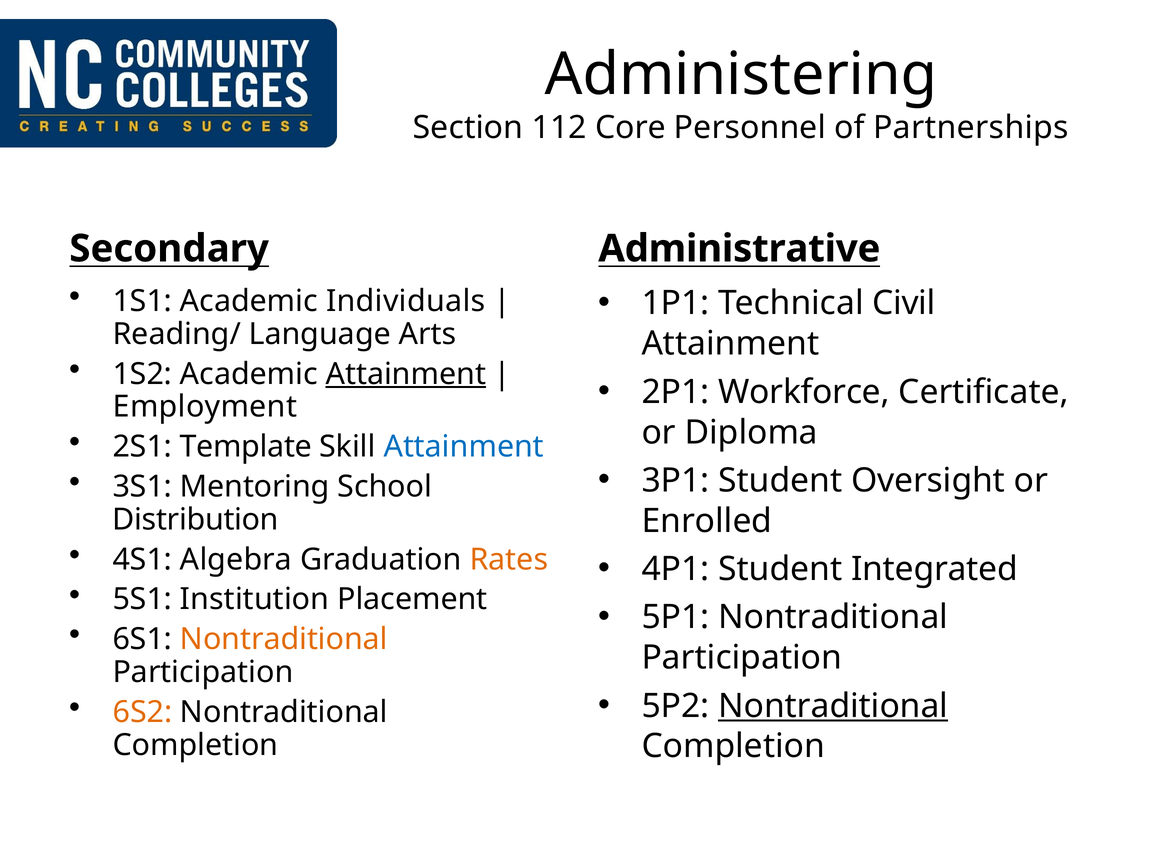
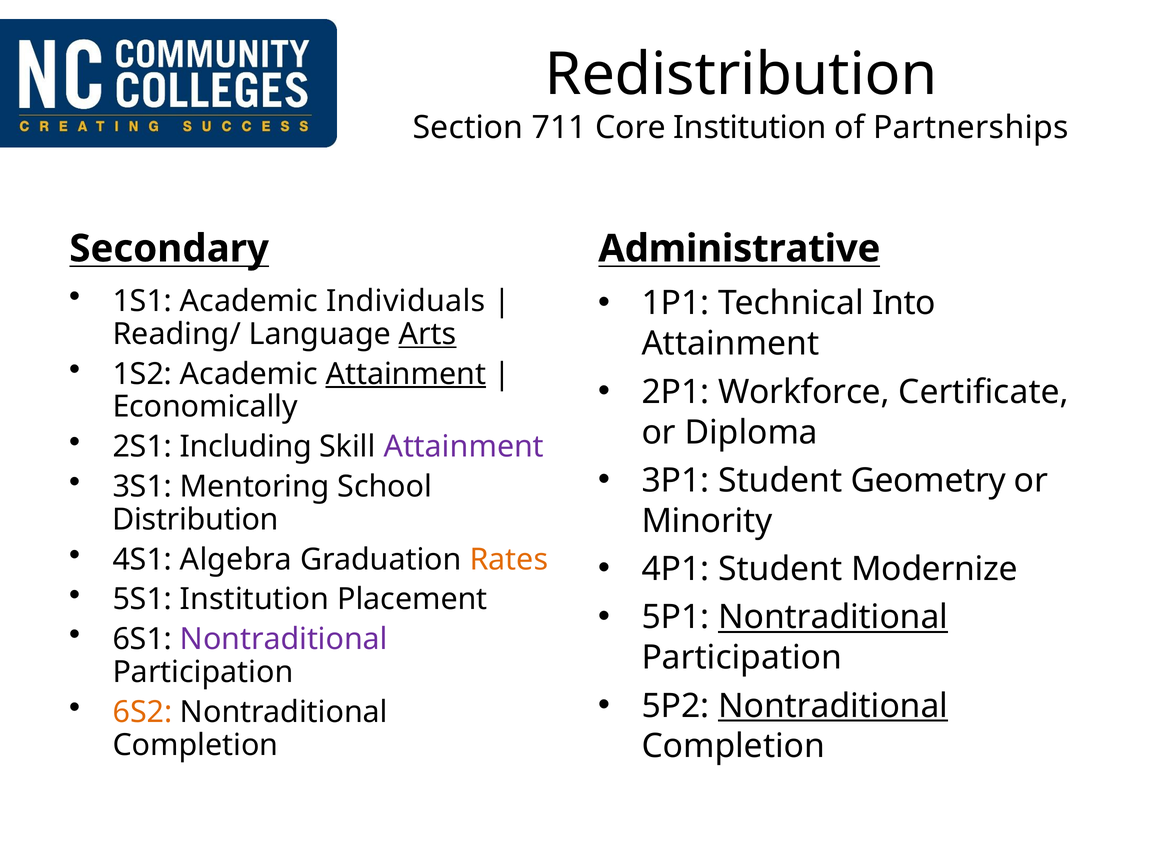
Administering: Administering -> Redistribution
112: 112 -> 711
Core Personnel: Personnel -> Institution
Civil: Civil -> Into
Arts underline: none -> present
Employment: Employment -> Economically
Template: Template -> Including
Attainment at (464, 446) colour: blue -> purple
Oversight: Oversight -> Geometry
Enrolled: Enrolled -> Minority
Integrated: Integrated -> Modernize
Nontraditional at (833, 617) underline: none -> present
Nontraditional at (284, 639) colour: orange -> purple
